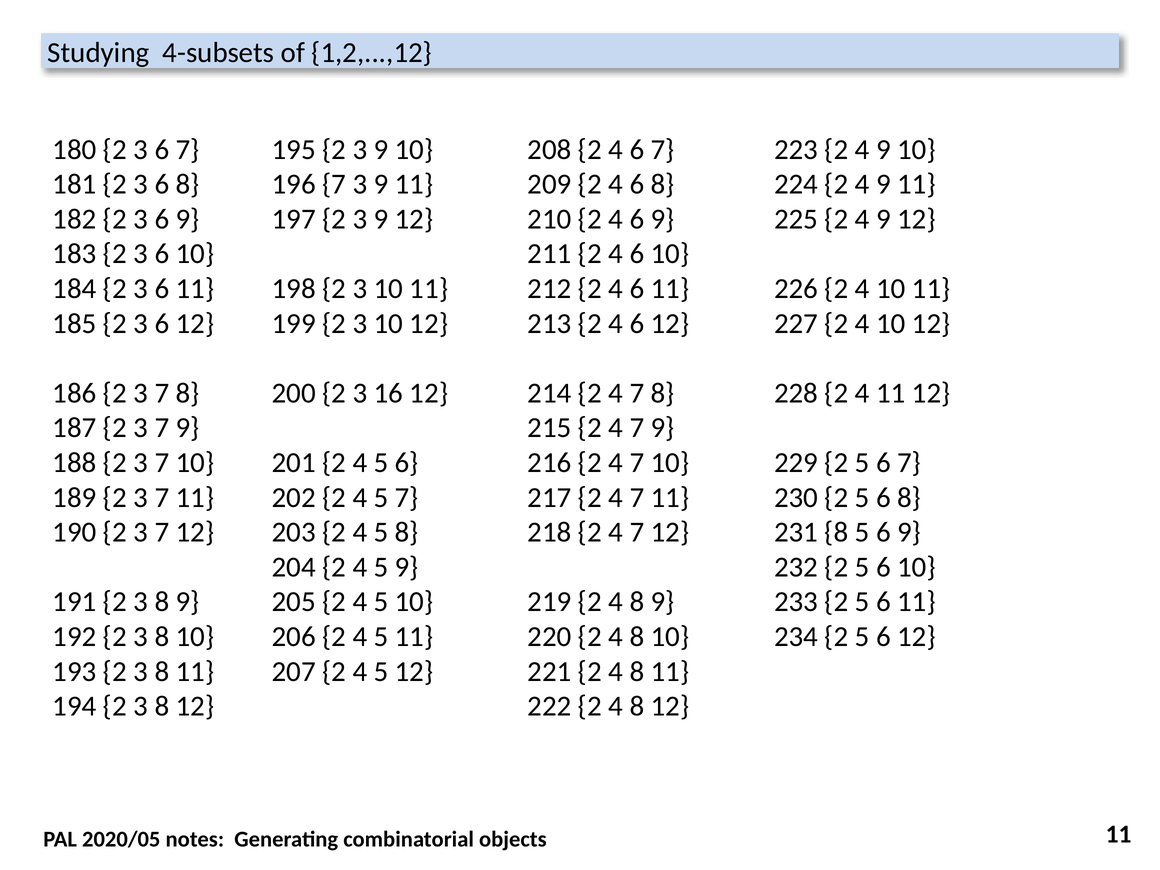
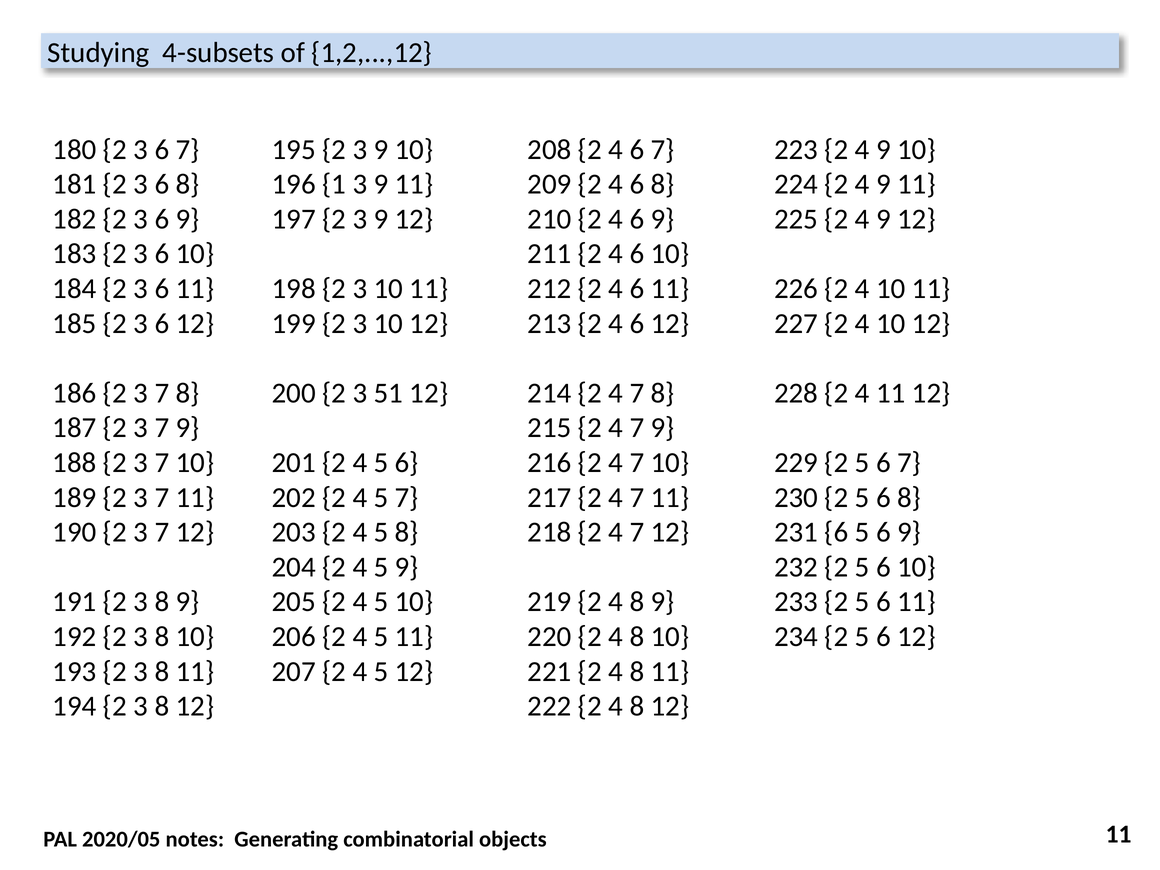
196 7: 7 -> 1
16: 16 -> 51
231 8: 8 -> 6
